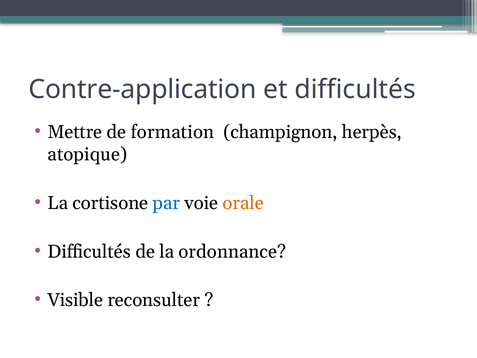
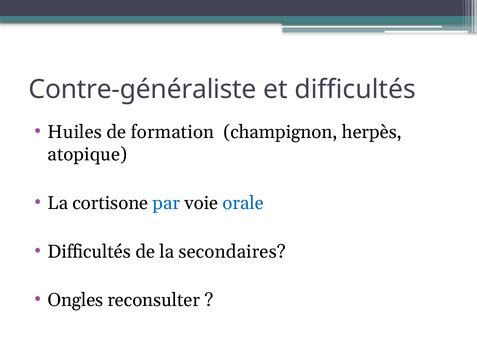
Contre-application: Contre-application -> Contre-généraliste
Mettre: Mettre -> Huiles
orale colour: orange -> blue
ordonnance: ordonnance -> secondaires
Visible: Visible -> Ongles
